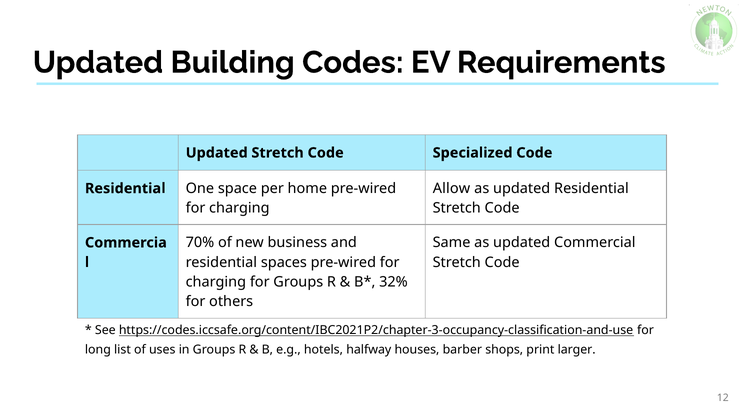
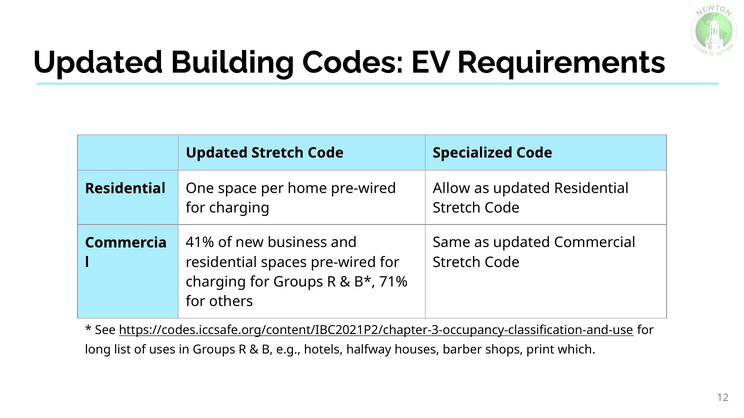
70%: 70% -> 41%
32%: 32% -> 71%
larger: larger -> which
